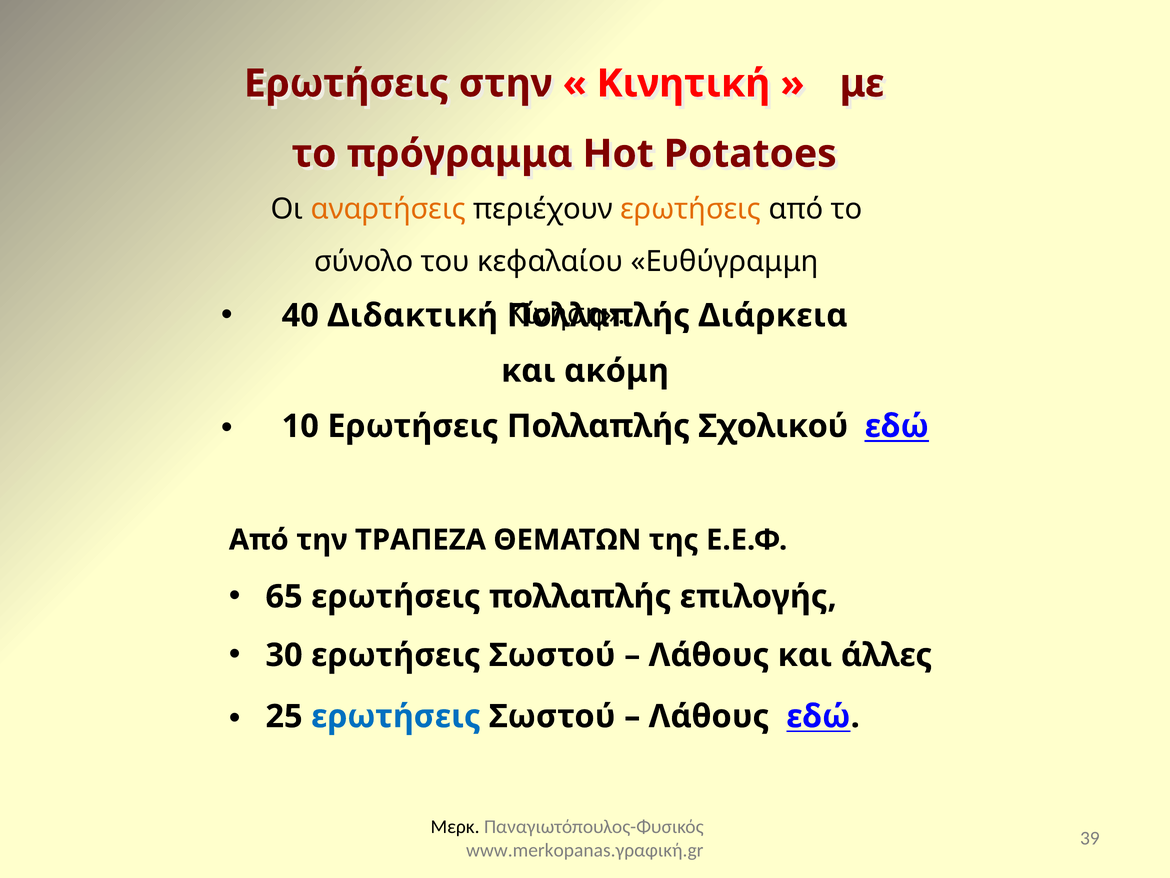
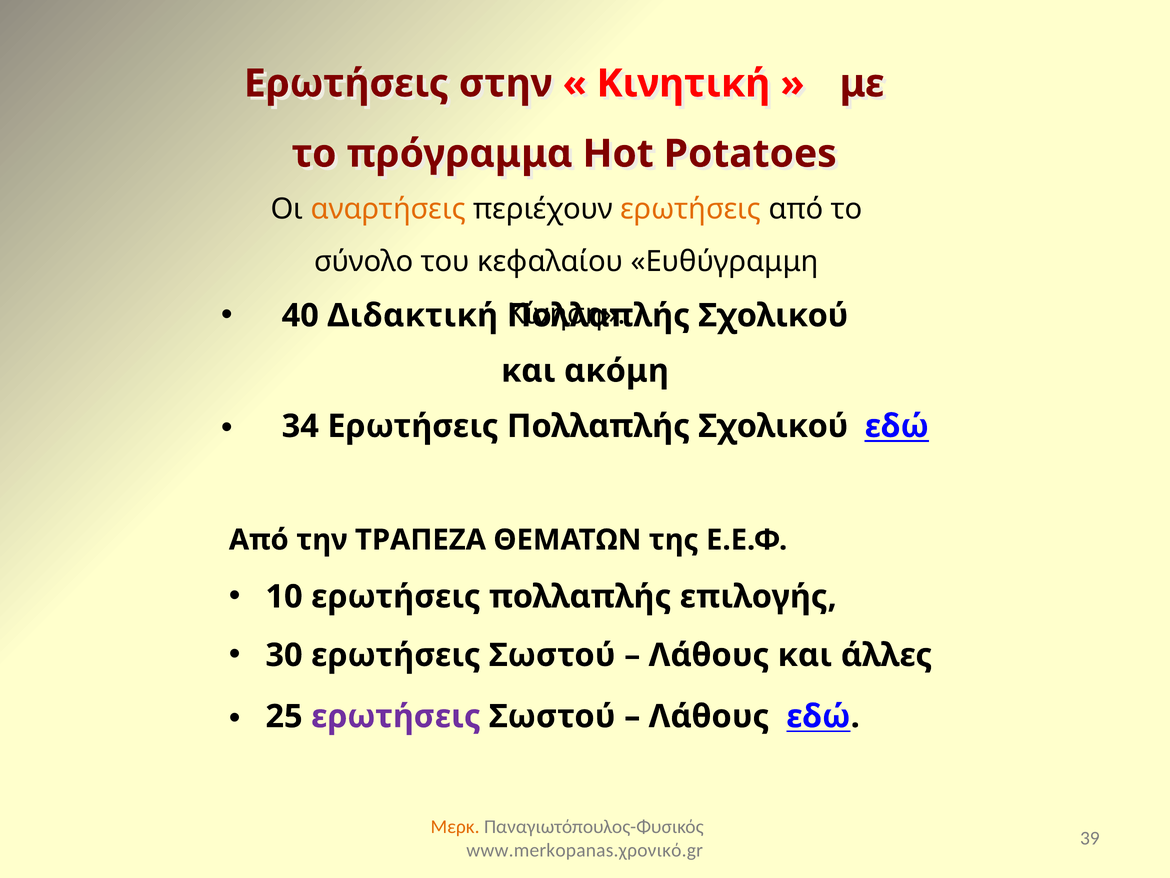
Διάρκεια at (773, 315): Διάρκεια -> Σχολικού
10: 10 -> 34
65: 65 -> 10
ερωτήσεις at (396, 716) colour: blue -> purple
Μερκ colour: black -> orange
www.merkopanas.γραφική.gr: www.merkopanas.γραφική.gr -> www.merkopanas.χρονικό.gr
